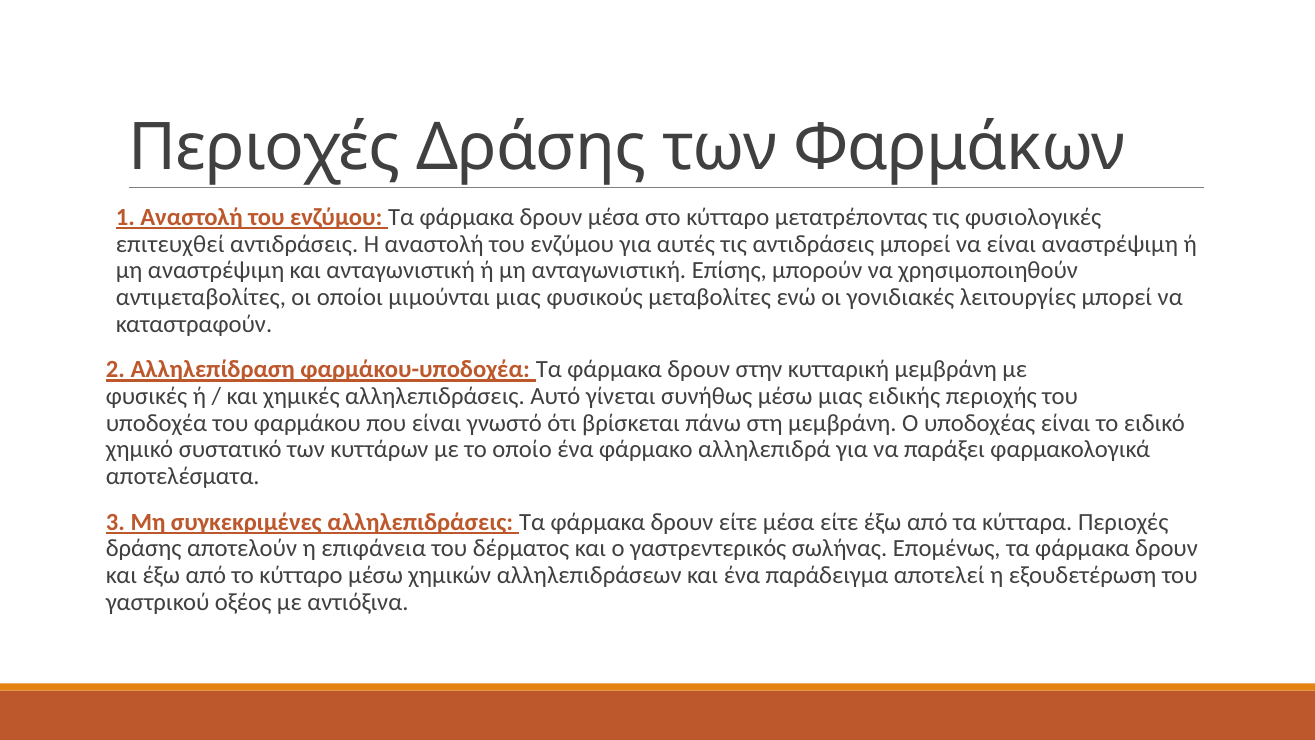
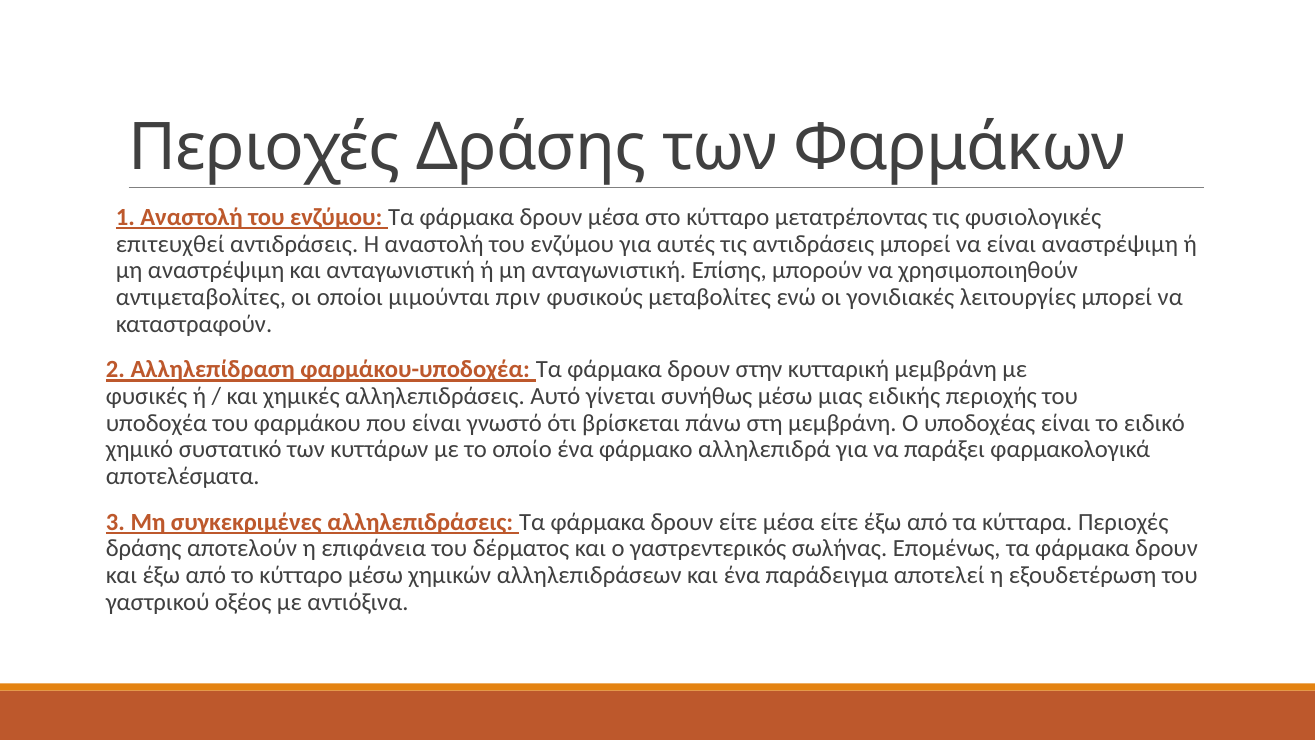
μιμούνται μιας: μιας -> πριν
